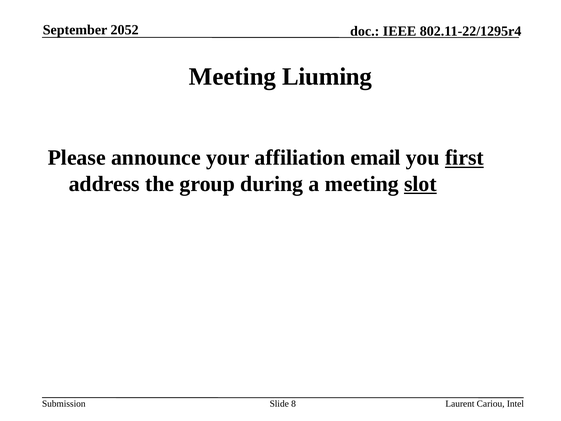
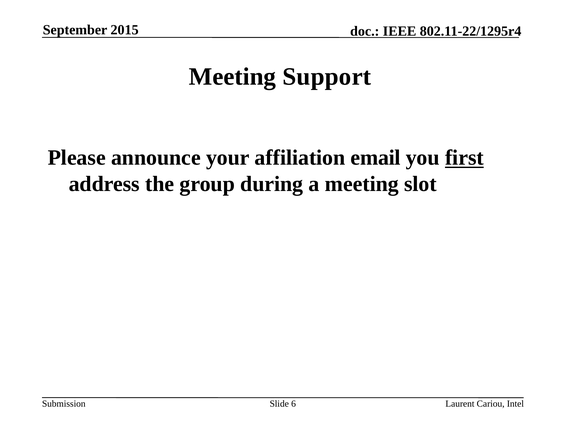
2052: 2052 -> 2015
Liuming: Liuming -> Support
slot underline: present -> none
8: 8 -> 6
